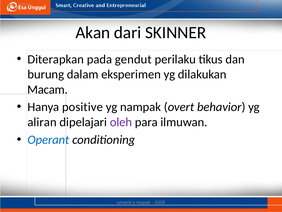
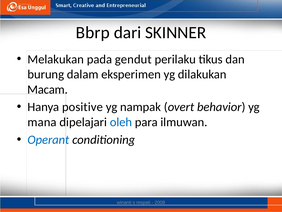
Akan: Akan -> Bbrp
Diterapkan: Diterapkan -> Melakukan
aliran: aliran -> mana
oleh colour: purple -> blue
